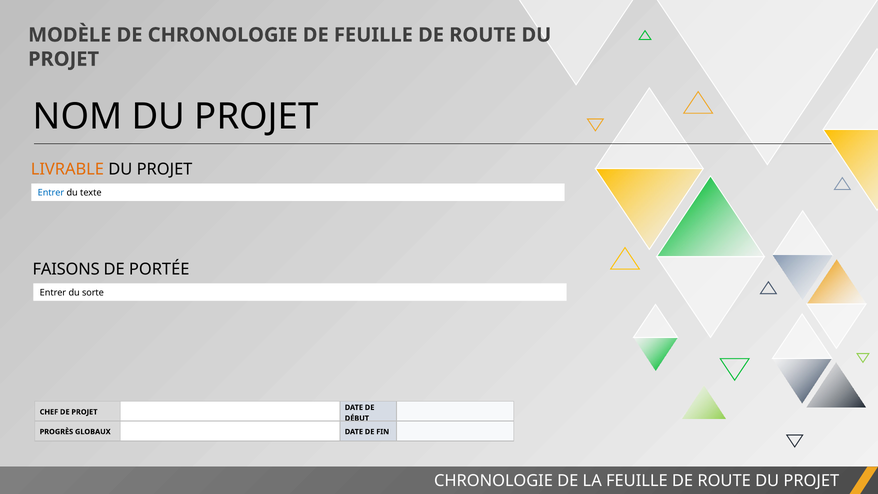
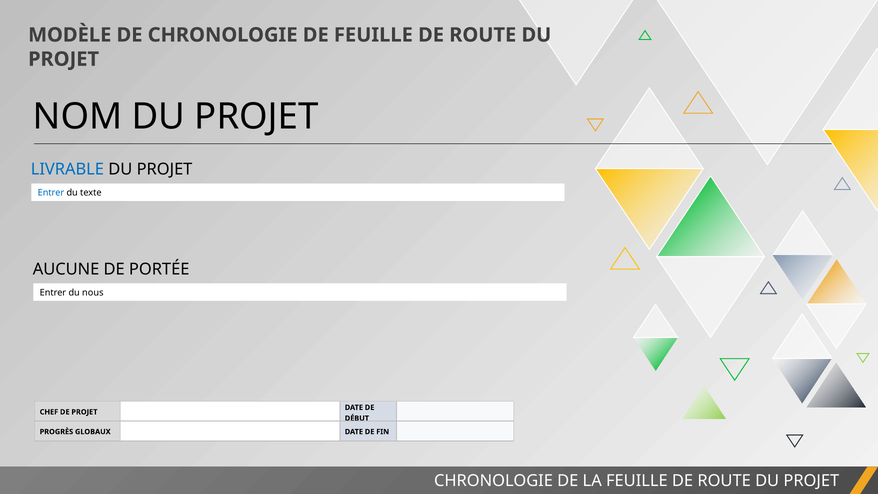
LIVRABLE colour: orange -> blue
FAISONS: FAISONS -> AUCUNE
sorte: sorte -> nous
